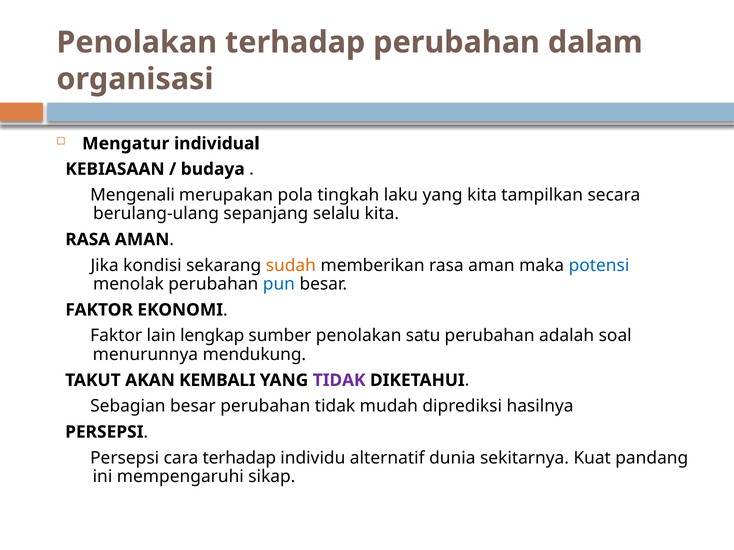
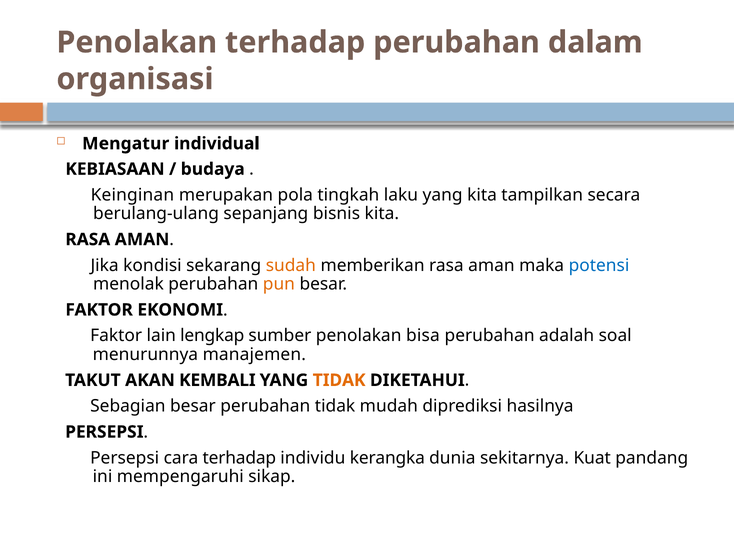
Mengenali: Mengenali -> Keinginan
selalu: selalu -> bisnis
pun colour: blue -> orange
satu: satu -> bisa
mendukung: mendukung -> manajemen
TIDAK at (339, 381) colour: purple -> orange
alternatif: alternatif -> kerangka
